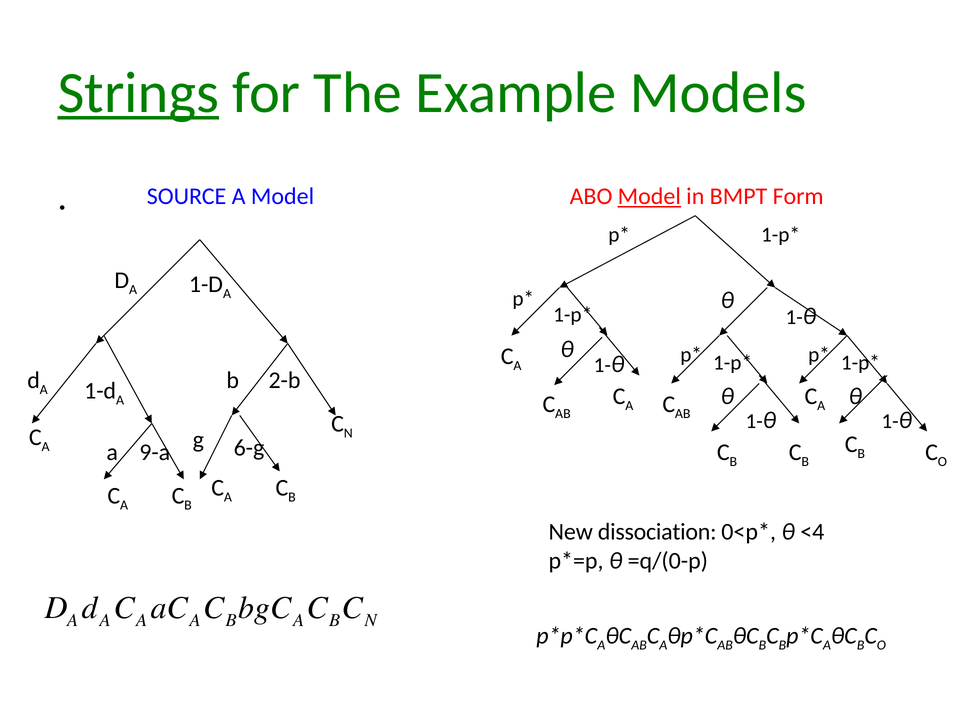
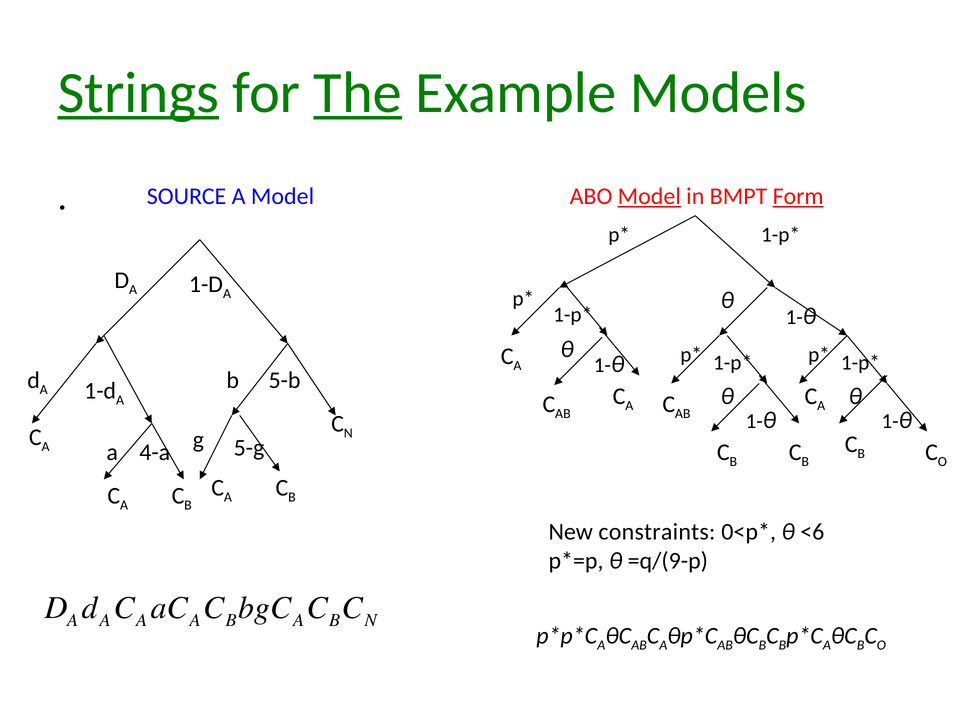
The underline: none -> present
Form underline: none -> present
2-b: 2-b -> 5-b
9-a: 9-a -> 4-a
6-g: 6-g -> 5-g
dissociation: dissociation -> constraints
<4: <4 -> <6
=q/(0-p: =q/(0-p -> =q/(9-p
